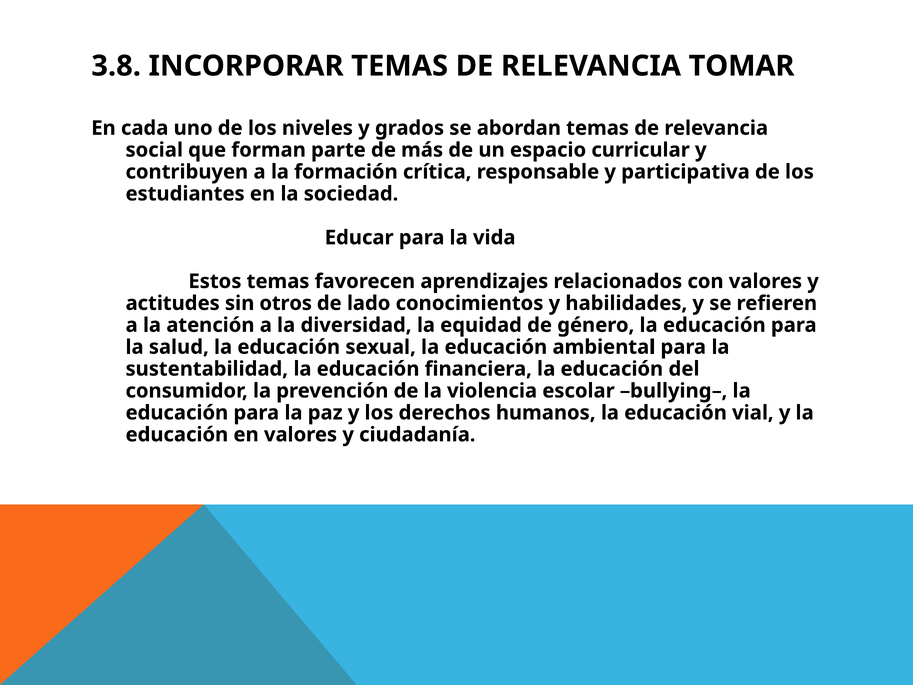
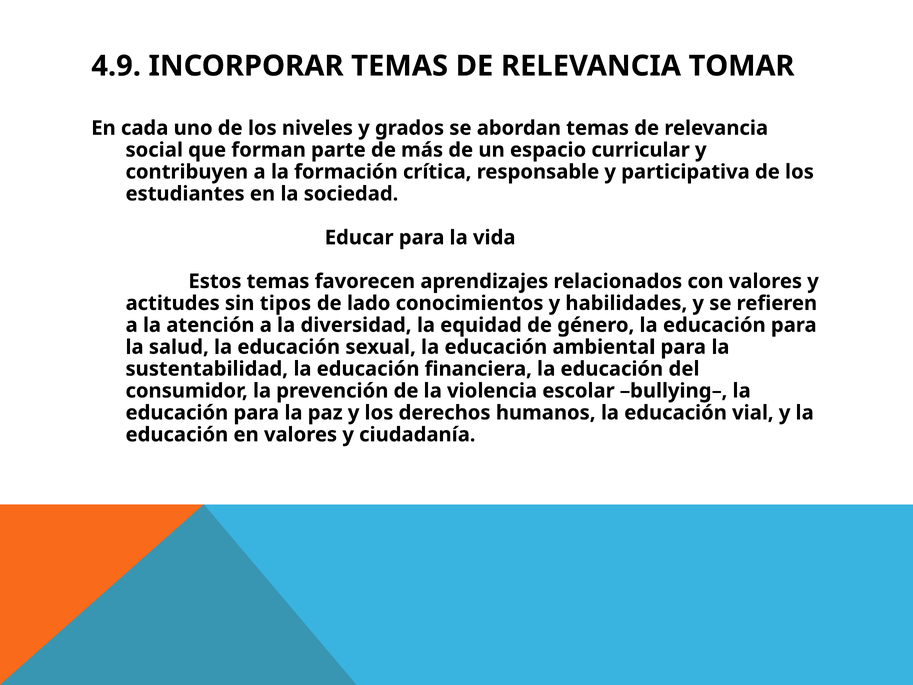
3.8: 3.8 -> 4.9
otros: otros -> tipos
